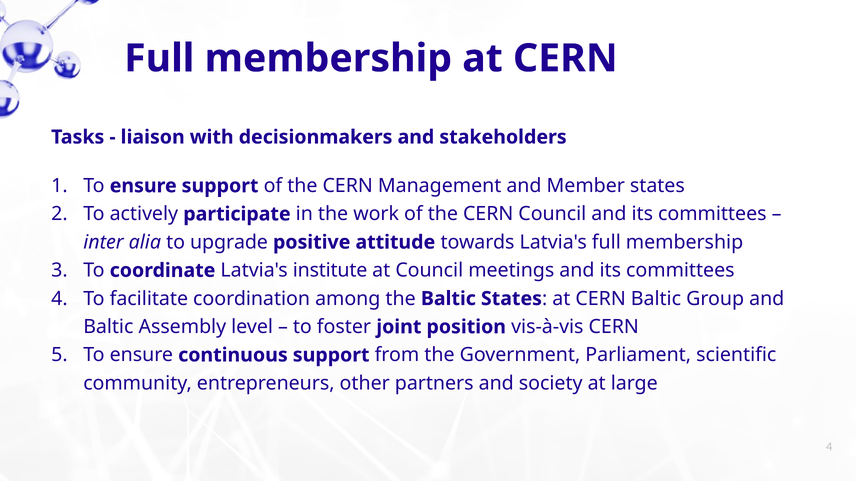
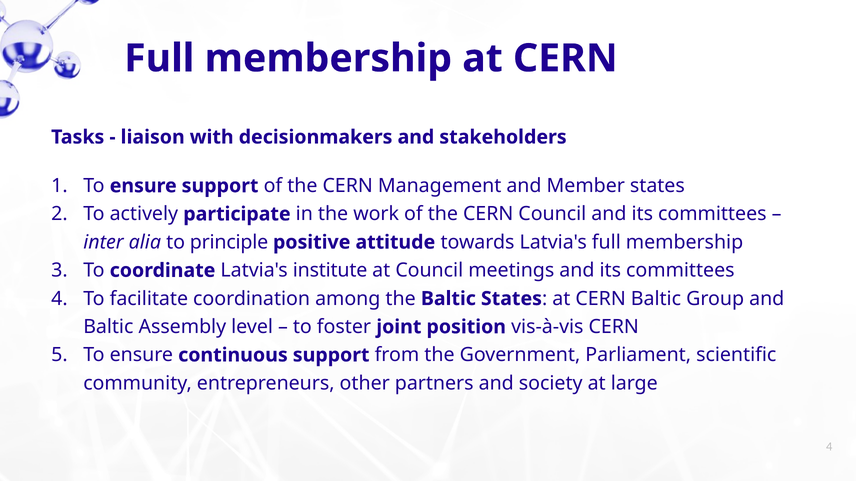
upgrade: upgrade -> principle
